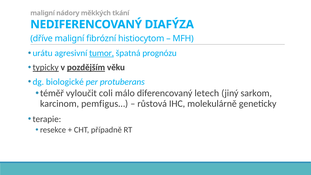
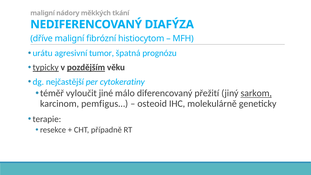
tumor underline: present -> none
biologické: biologické -> nejčastější
protuberans: protuberans -> cytokeratiny
coli: coli -> jiné
letech: letech -> přežití
sarkom underline: none -> present
růstová: růstová -> osteoid
